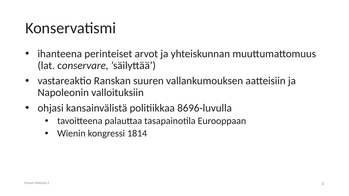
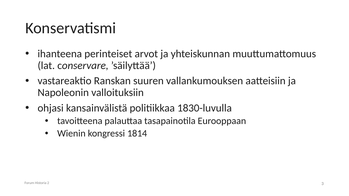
8696-luvulla: 8696-luvulla -> 1830-luvulla
